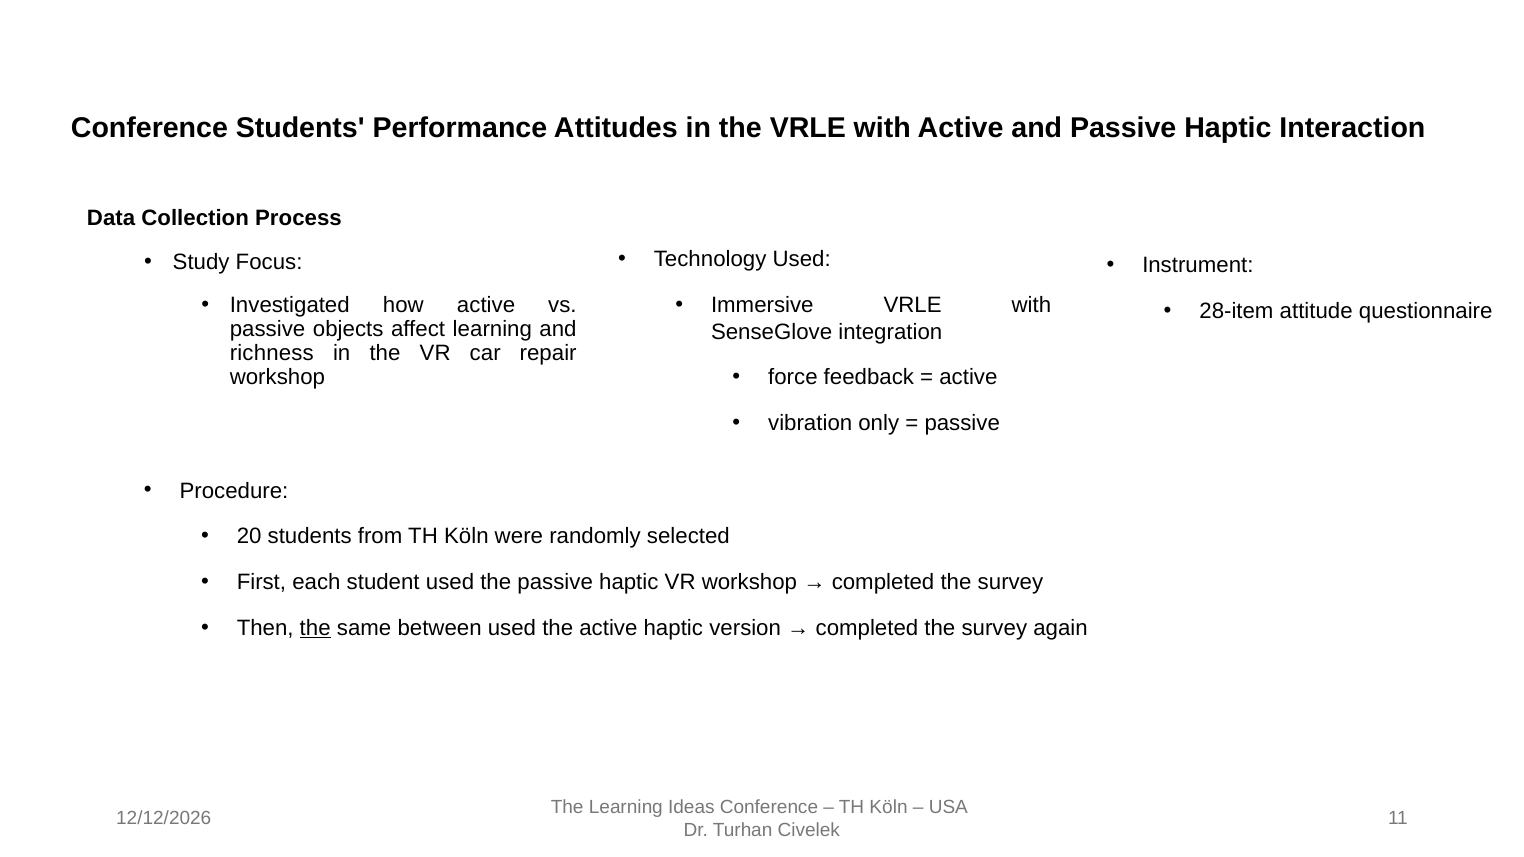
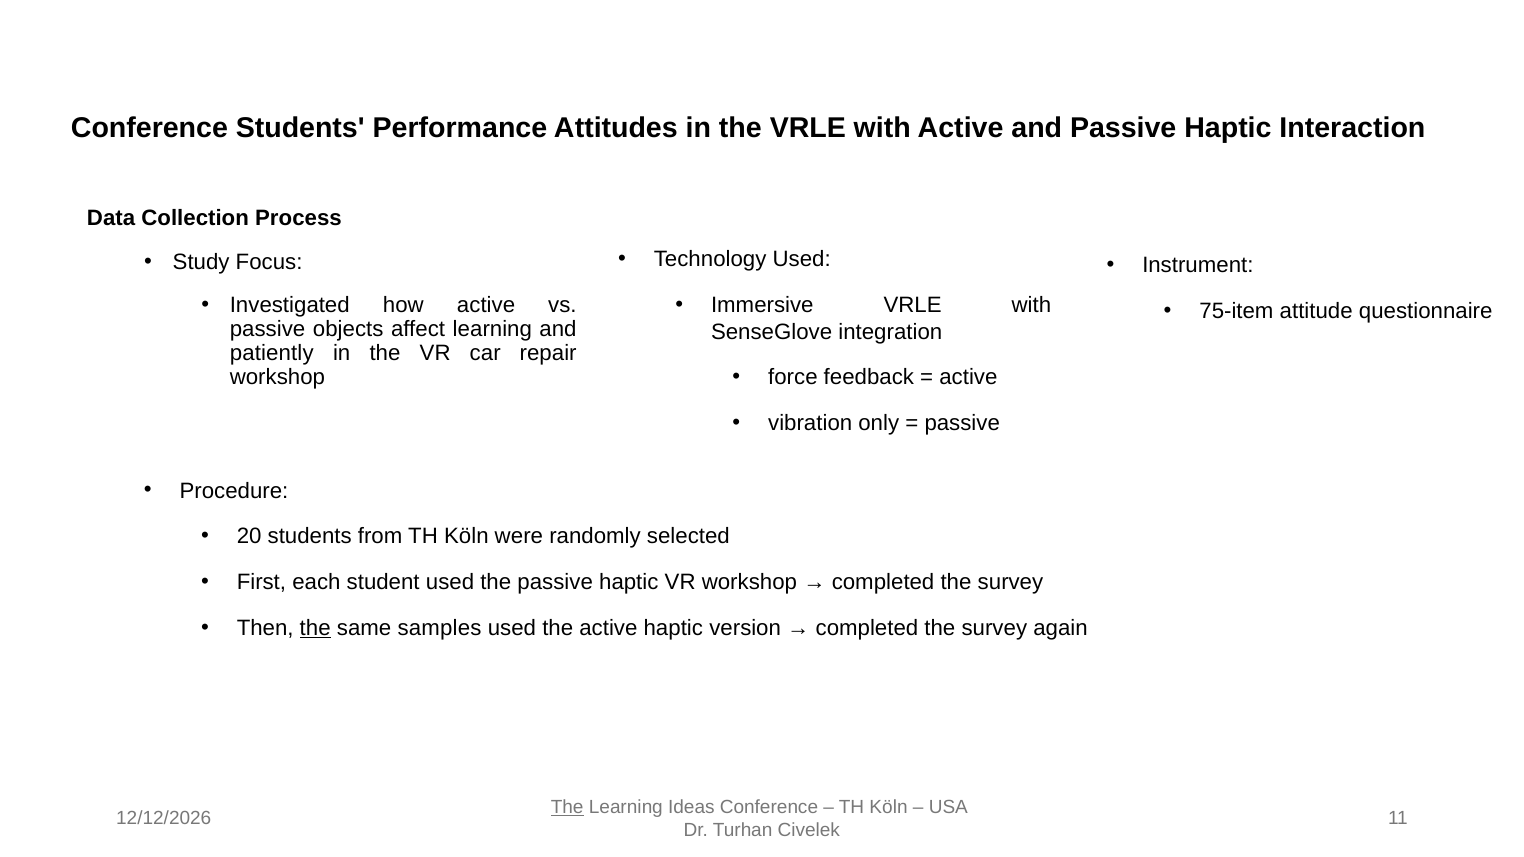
28-item: 28-item -> 75-item
richness: richness -> patiently
between: between -> samples
The at (567, 807) underline: none -> present
